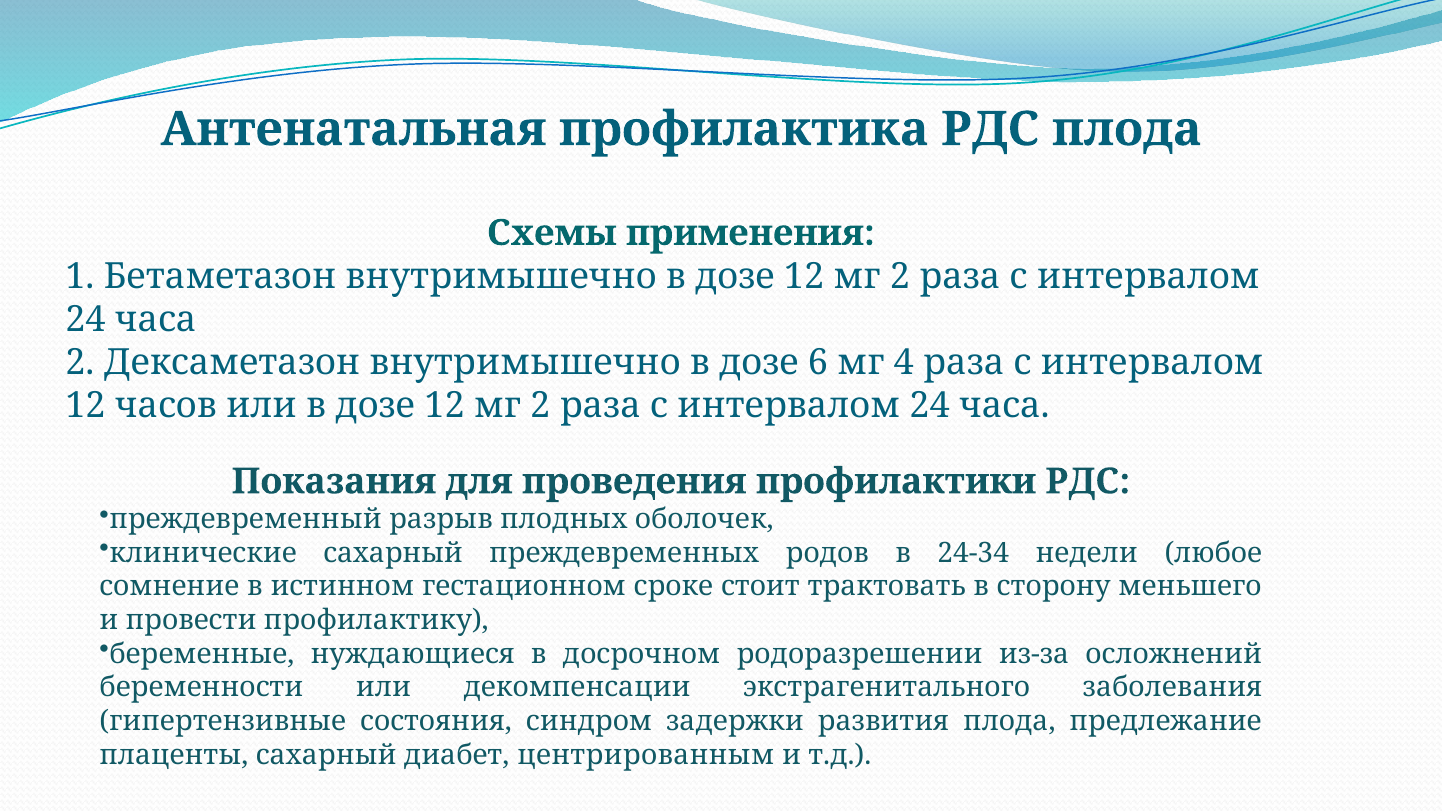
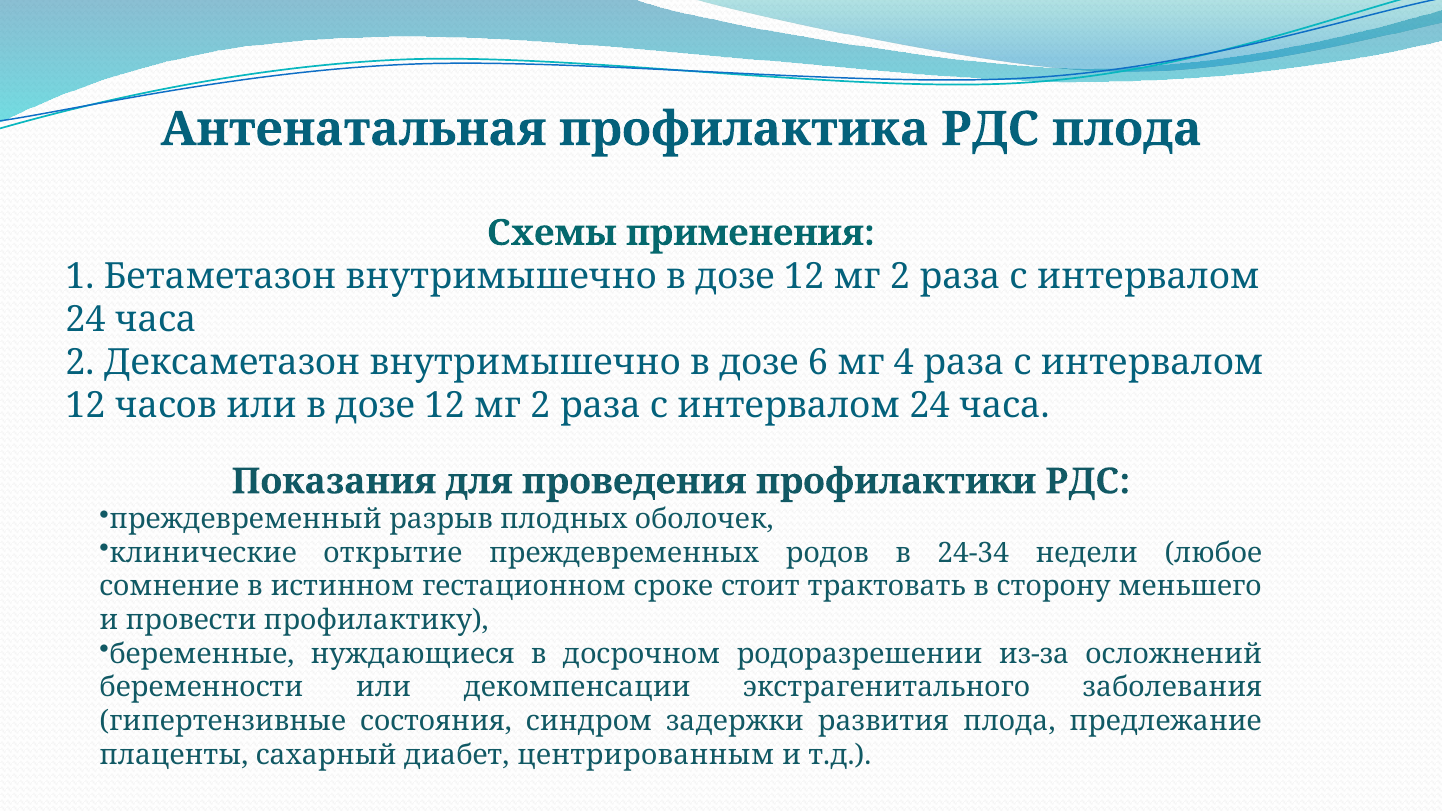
клинические сахарный: сахарный -> открытие
